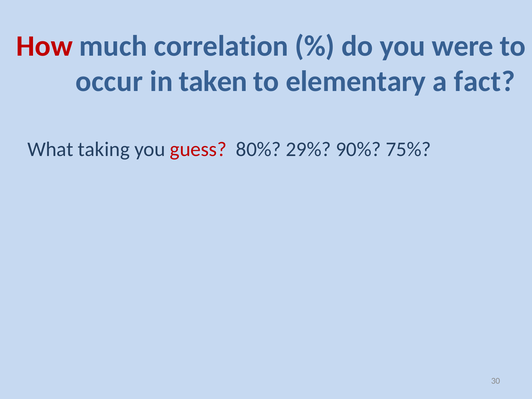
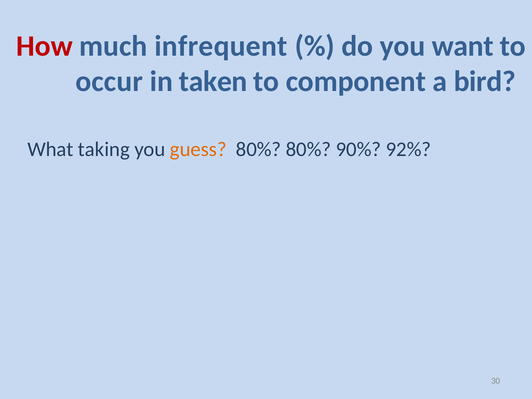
correlation: correlation -> infrequent
were: were -> want
elementary: elementary -> component
fact: fact -> bird
guess colour: red -> orange
80% 29%: 29% -> 80%
75%: 75% -> 92%
